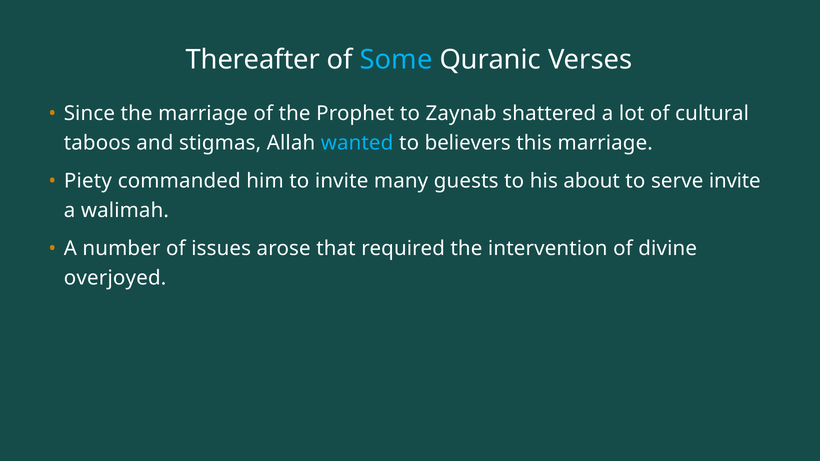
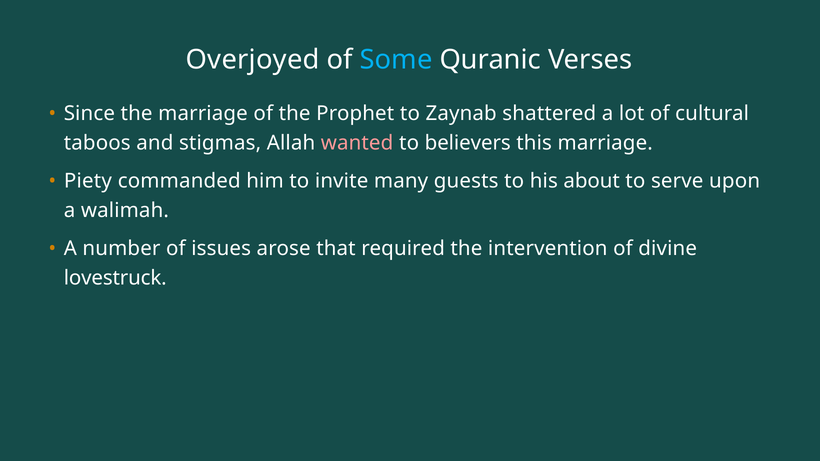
Thereafter: Thereafter -> Overjoyed
wanted colour: light blue -> pink
serve invite: invite -> upon
overjoyed: overjoyed -> lovestruck
